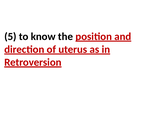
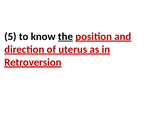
the underline: none -> present
